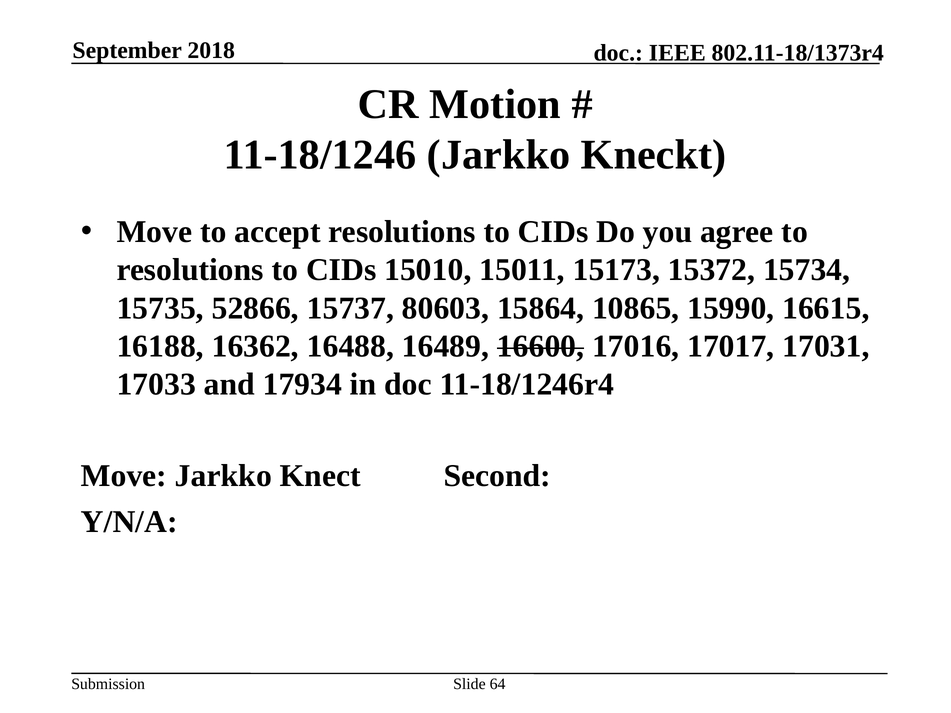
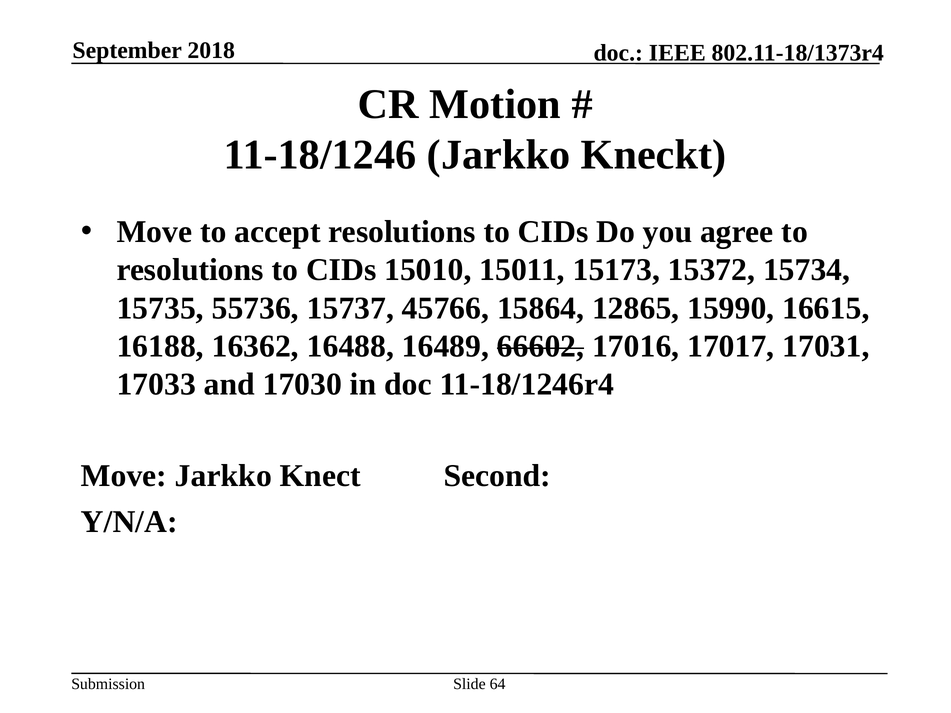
52866: 52866 -> 55736
80603: 80603 -> 45766
10865: 10865 -> 12865
16600: 16600 -> 66602
17934: 17934 -> 17030
